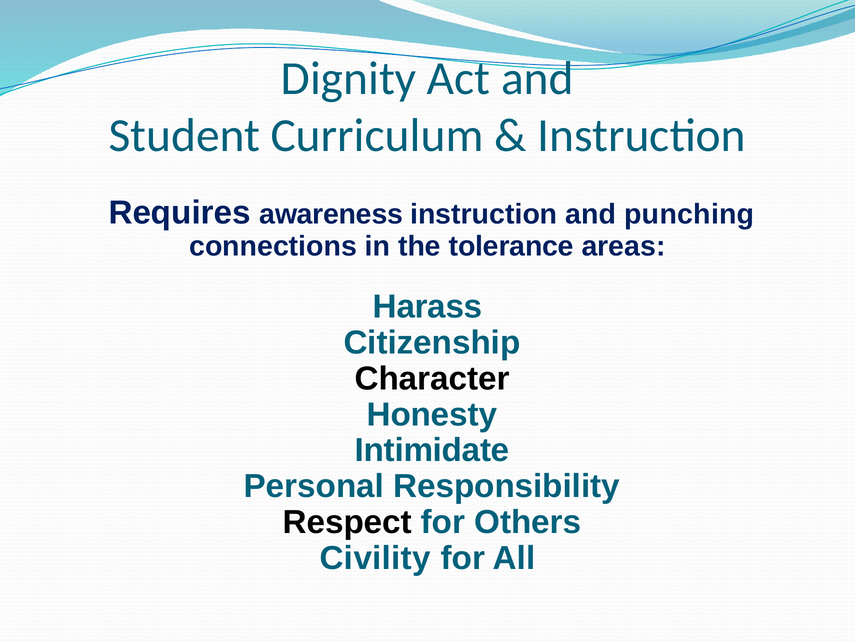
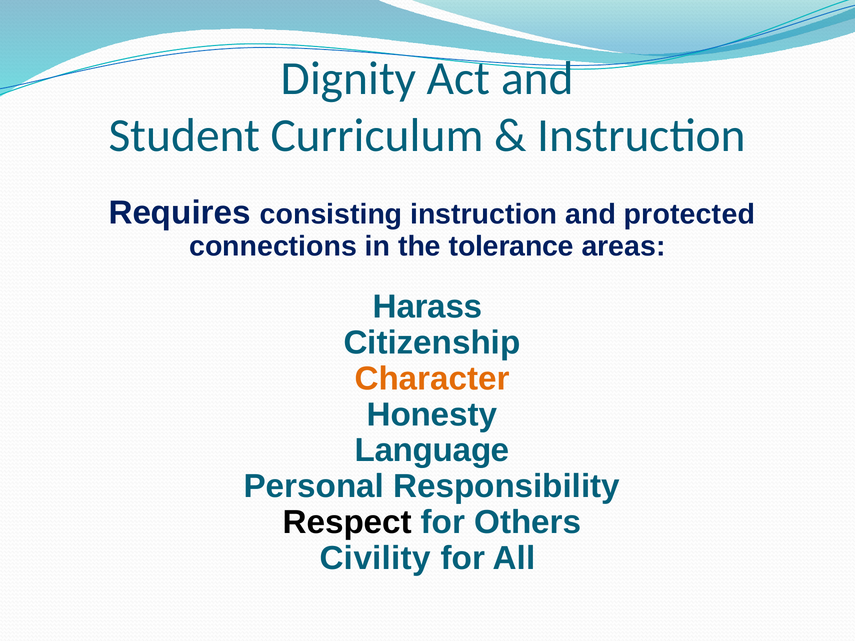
awareness: awareness -> consisting
punching: punching -> protected
Character colour: black -> orange
Intimidate: Intimidate -> Language
